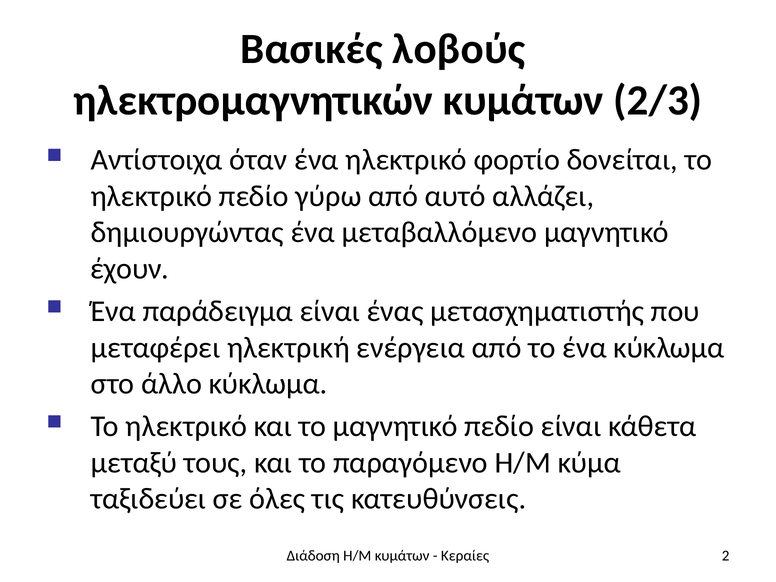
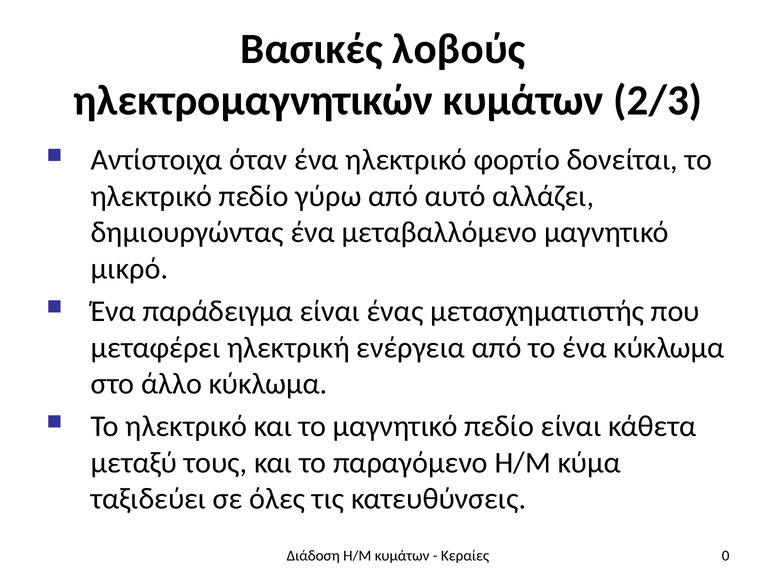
έχουν: έχουν -> μικρό
2: 2 -> 0
